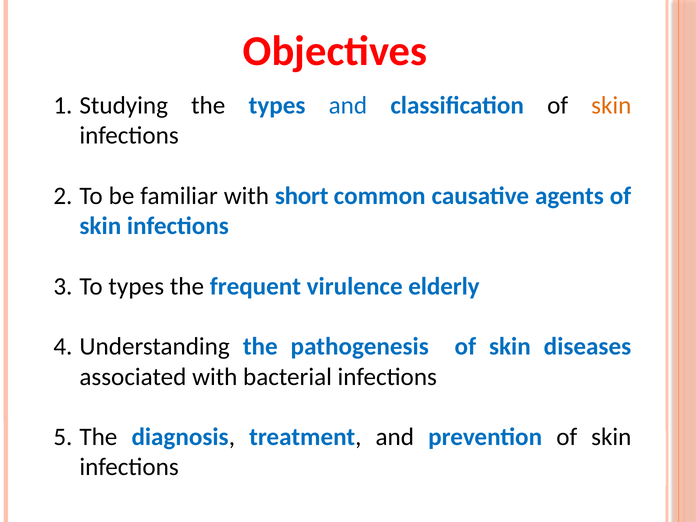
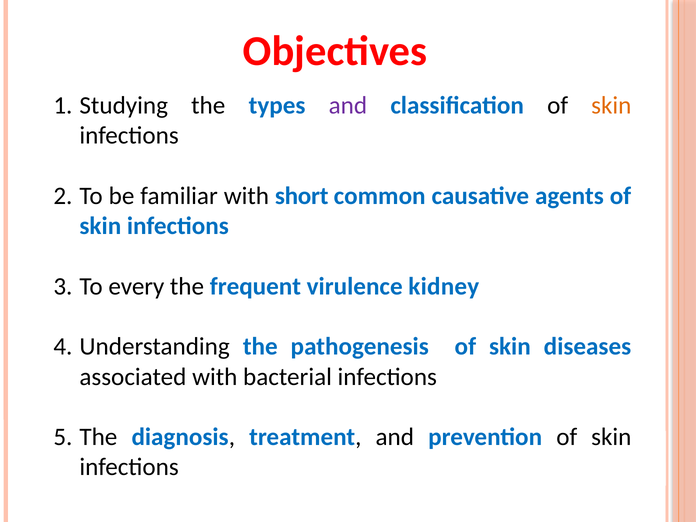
and at (348, 105) colour: blue -> purple
To types: types -> every
elderly: elderly -> kidney
